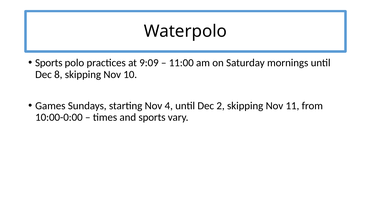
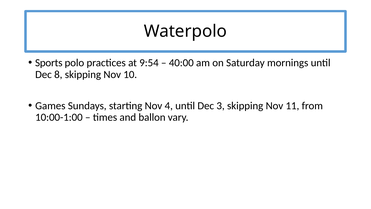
9:09: 9:09 -> 9:54
11:00: 11:00 -> 40:00
2: 2 -> 3
10:00-0:00: 10:00-0:00 -> 10:00-1:00
and sports: sports -> ballon
